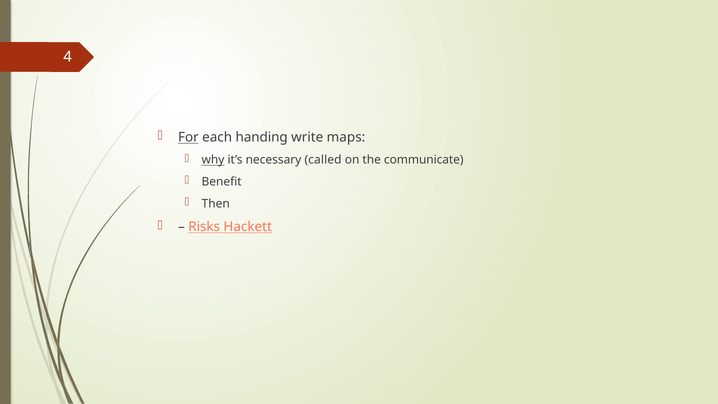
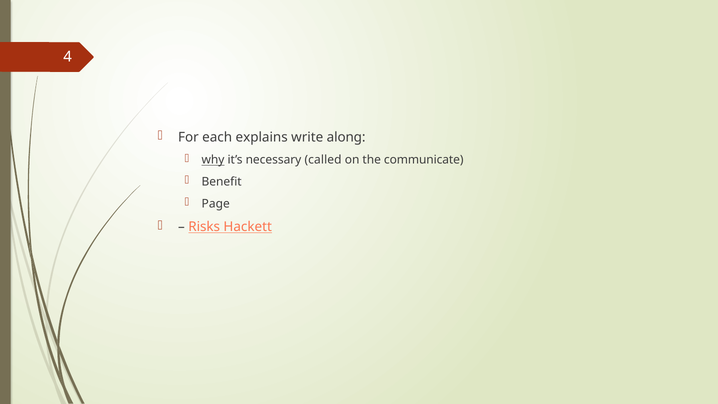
For underline: present -> none
handing: handing -> explains
maps: maps -> along
Then: Then -> Page
